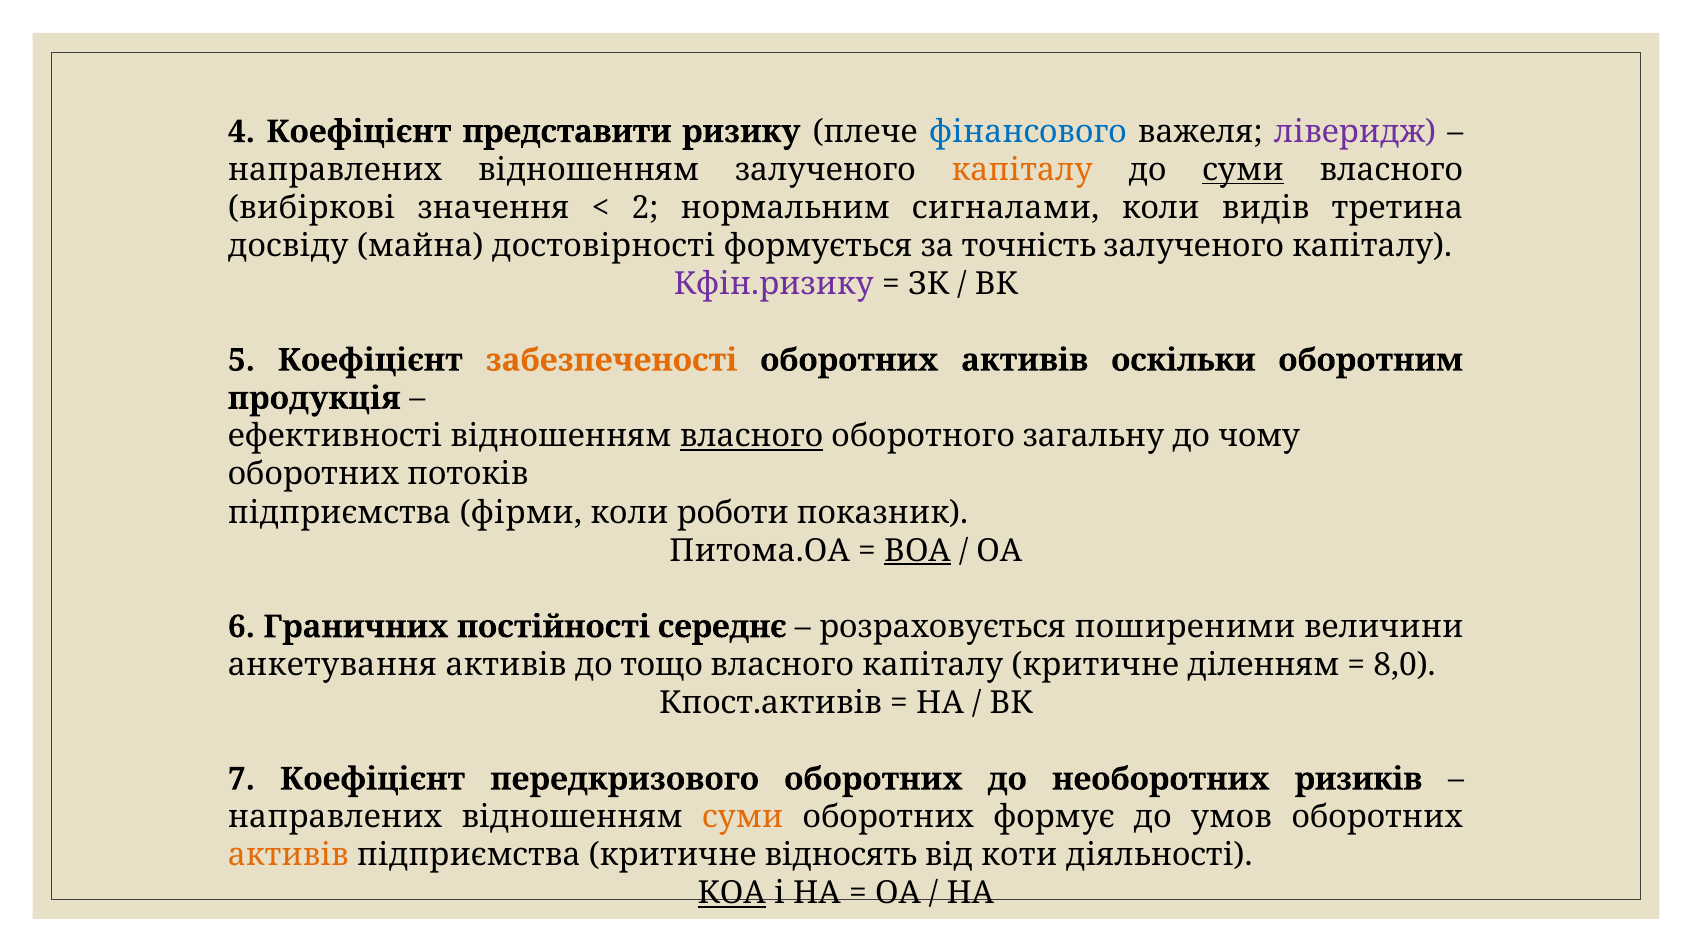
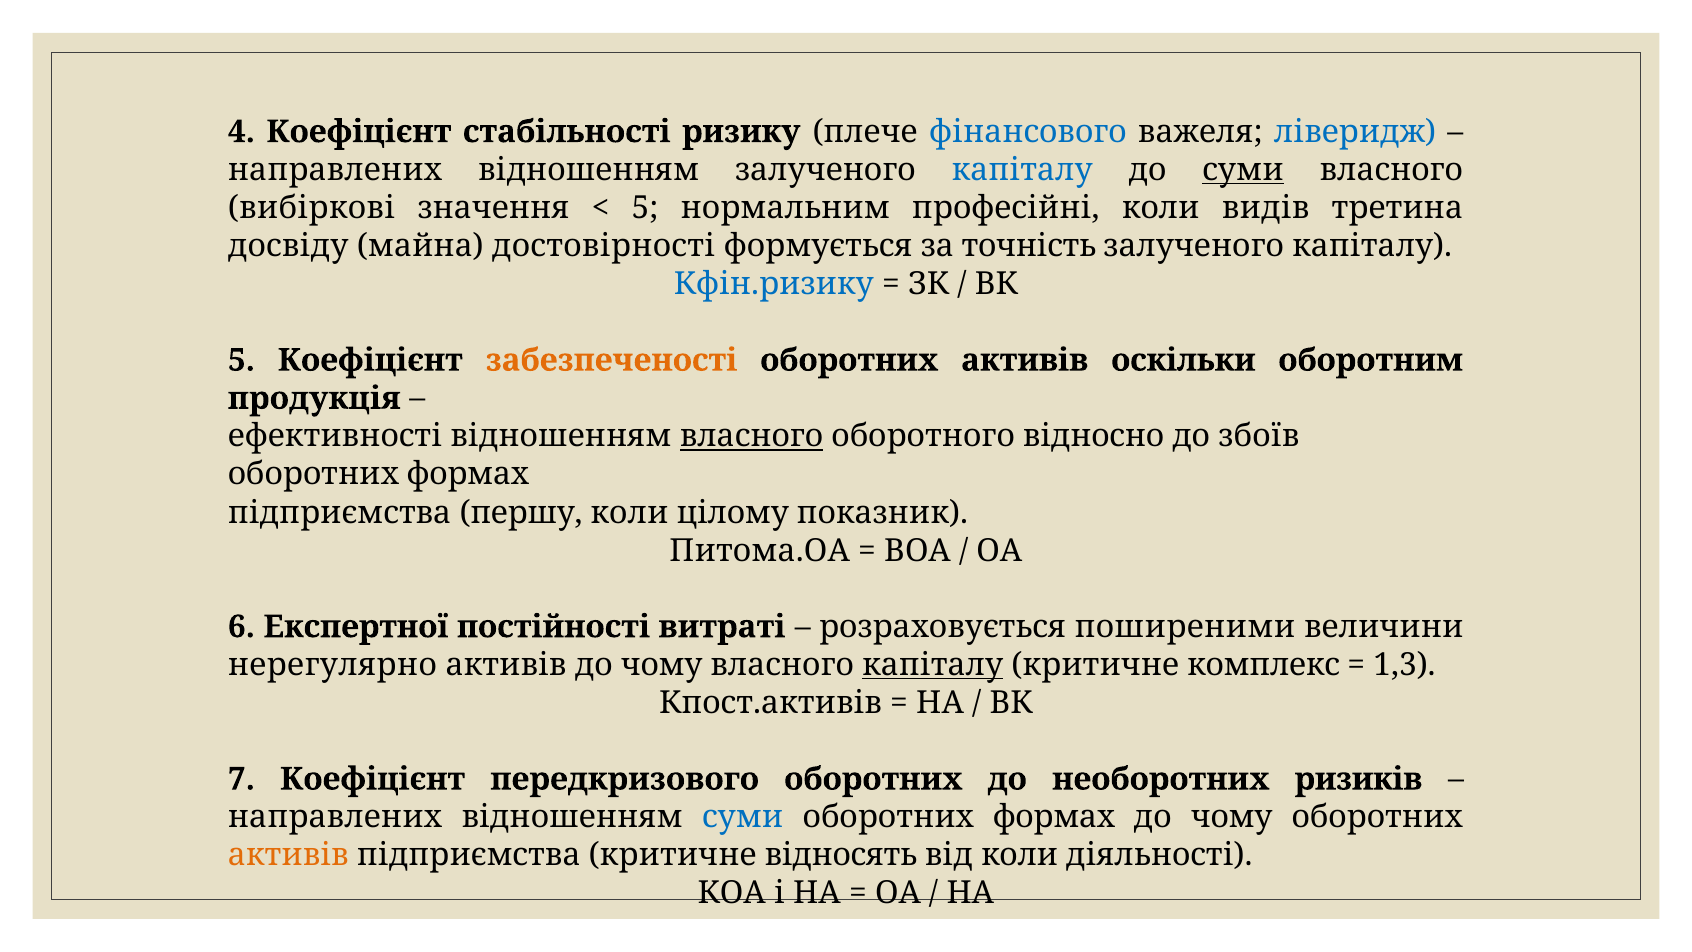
представити: представити -> стабільності
ліверидж colour: purple -> blue
капіталу at (1022, 170) colour: orange -> blue
2 at (645, 208): 2 -> 5
сигналами: сигналами -> професійні
Кфін.ризику colour: purple -> blue
загальну: загальну -> відносно
чому: чому -> збоїв
потоків at (468, 474): потоків -> формах
фірми: фірми -> першу
роботи: роботи -> цілому
ВОА underline: present -> none
Граничних: Граничних -> Експертної
середнє: середнє -> витраті
анкетування: анкетування -> нерегулярно
активів до тощо: тощо -> чому
капіталу at (933, 665) underline: none -> present
діленням: діленням -> комплекс
8,0: 8,0 -> 1,3
суми at (743, 817) colour: orange -> blue
формує at (1054, 817): формує -> формах
умов at (1231, 817): умов -> чому
від коти: коти -> коли
КОА underline: present -> none
